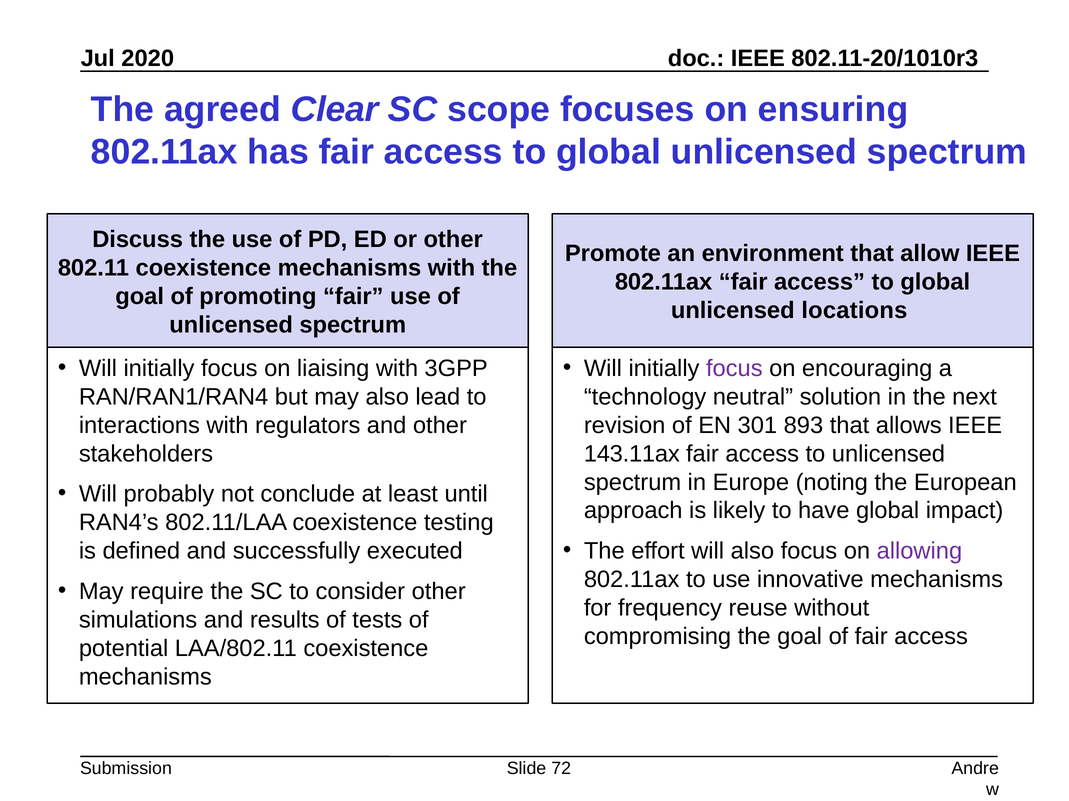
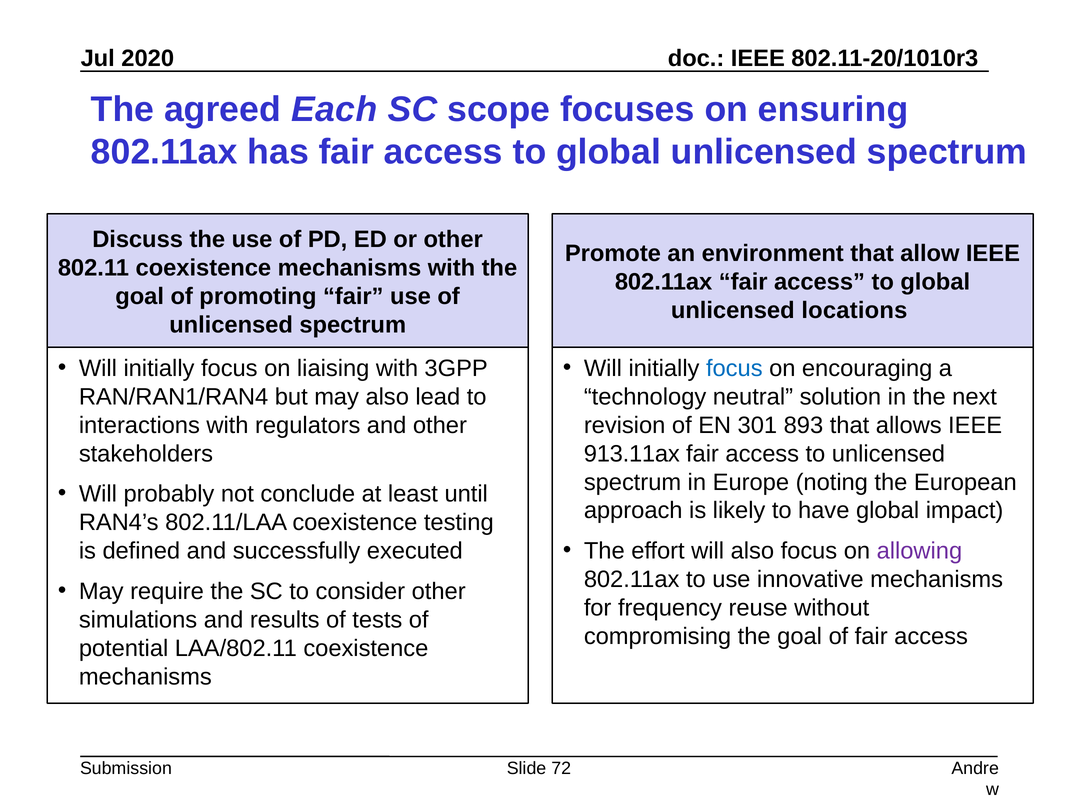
Clear: Clear -> Each
focus at (734, 369) colour: purple -> blue
143.11ax: 143.11ax -> 913.11ax
